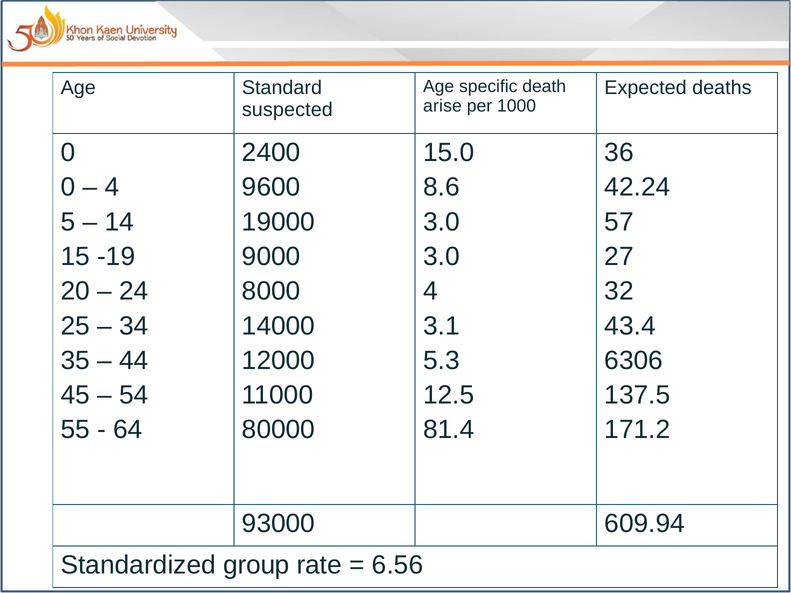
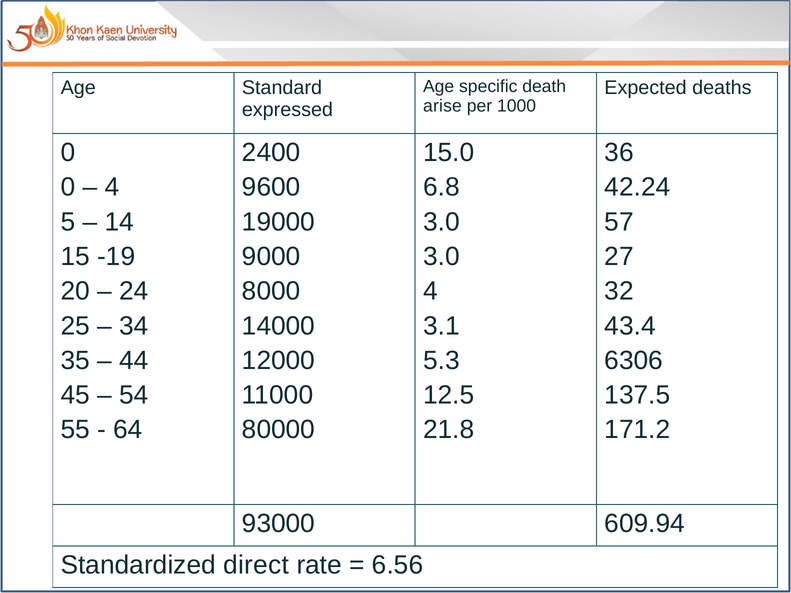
suspected: suspected -> expressed
8.6: 8.6 -> 6.8
81.4: 81.4 -> 21.8
group: group -> direct
